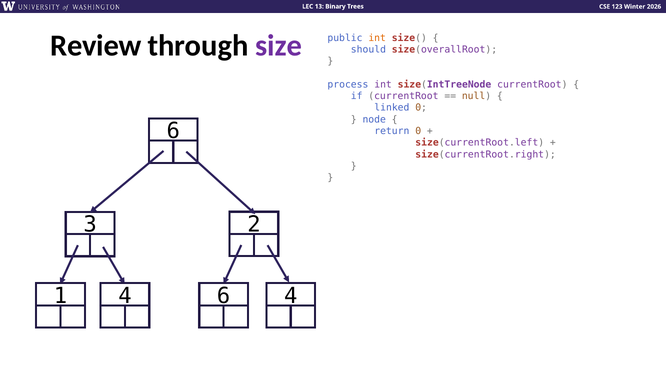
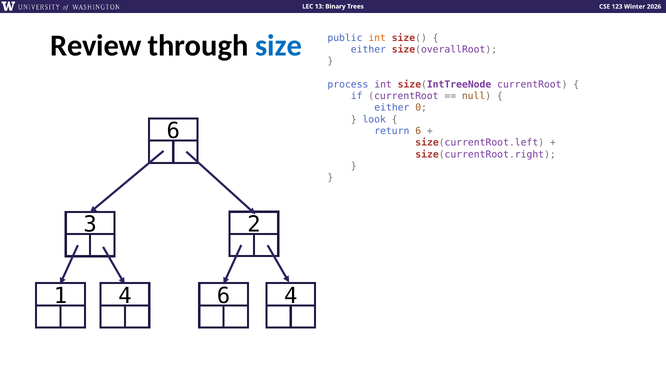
size colour: purple -> blue
should at (368, 50): should -> either
linked at (392, 108): linked -> either
node: node -> look
return 0: 0 -> 6
